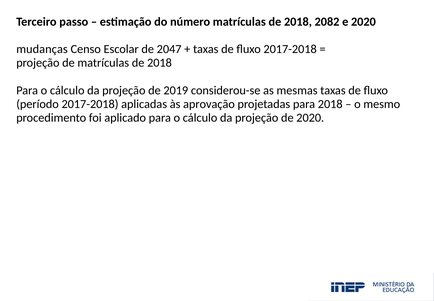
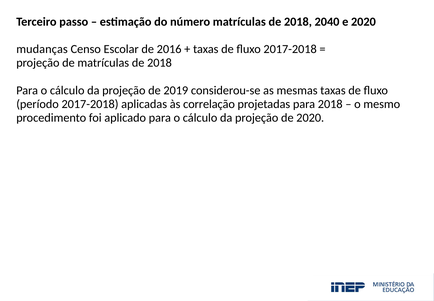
2082: 2082 -> 2040
2047: 2047 -> 2016
aprovação: aprovação -> correlação
